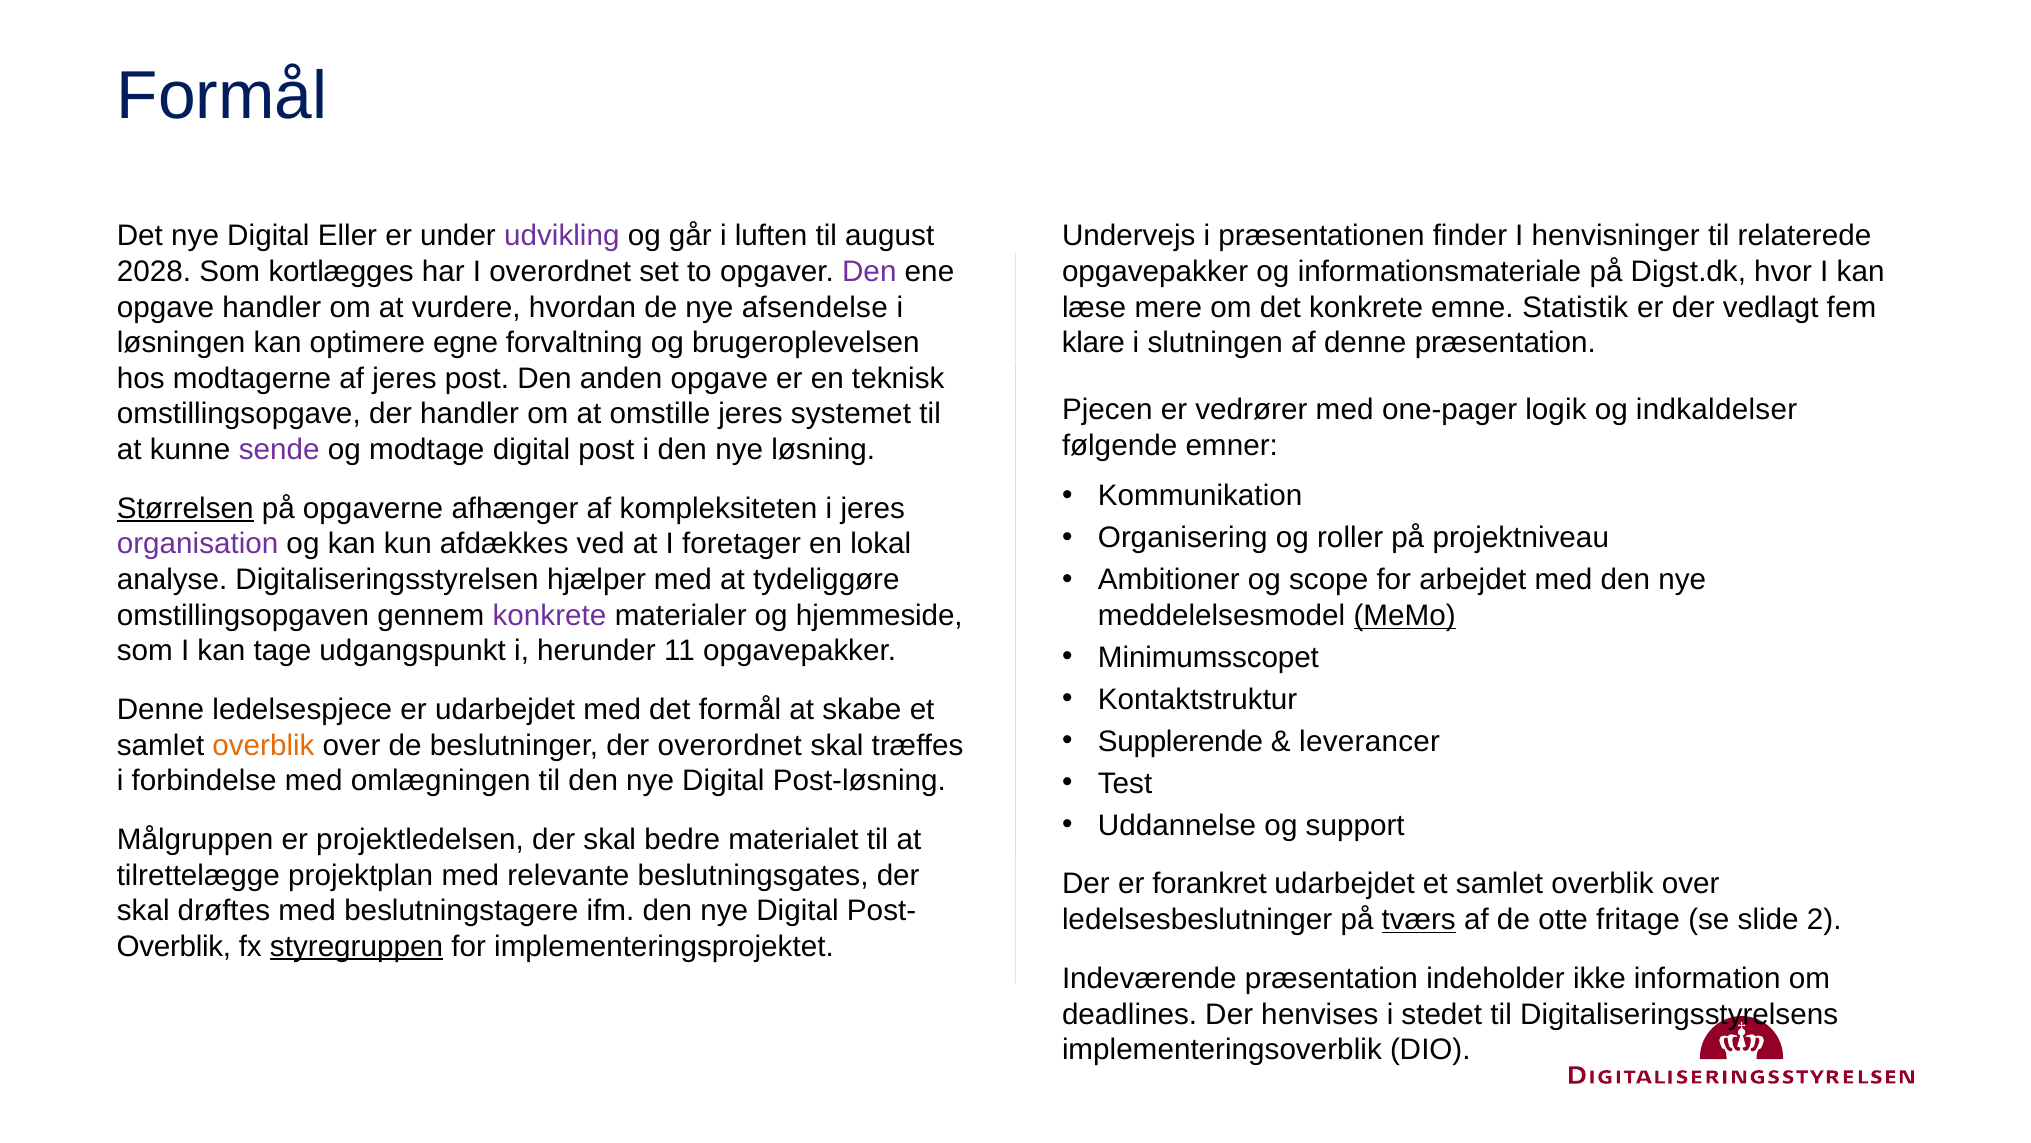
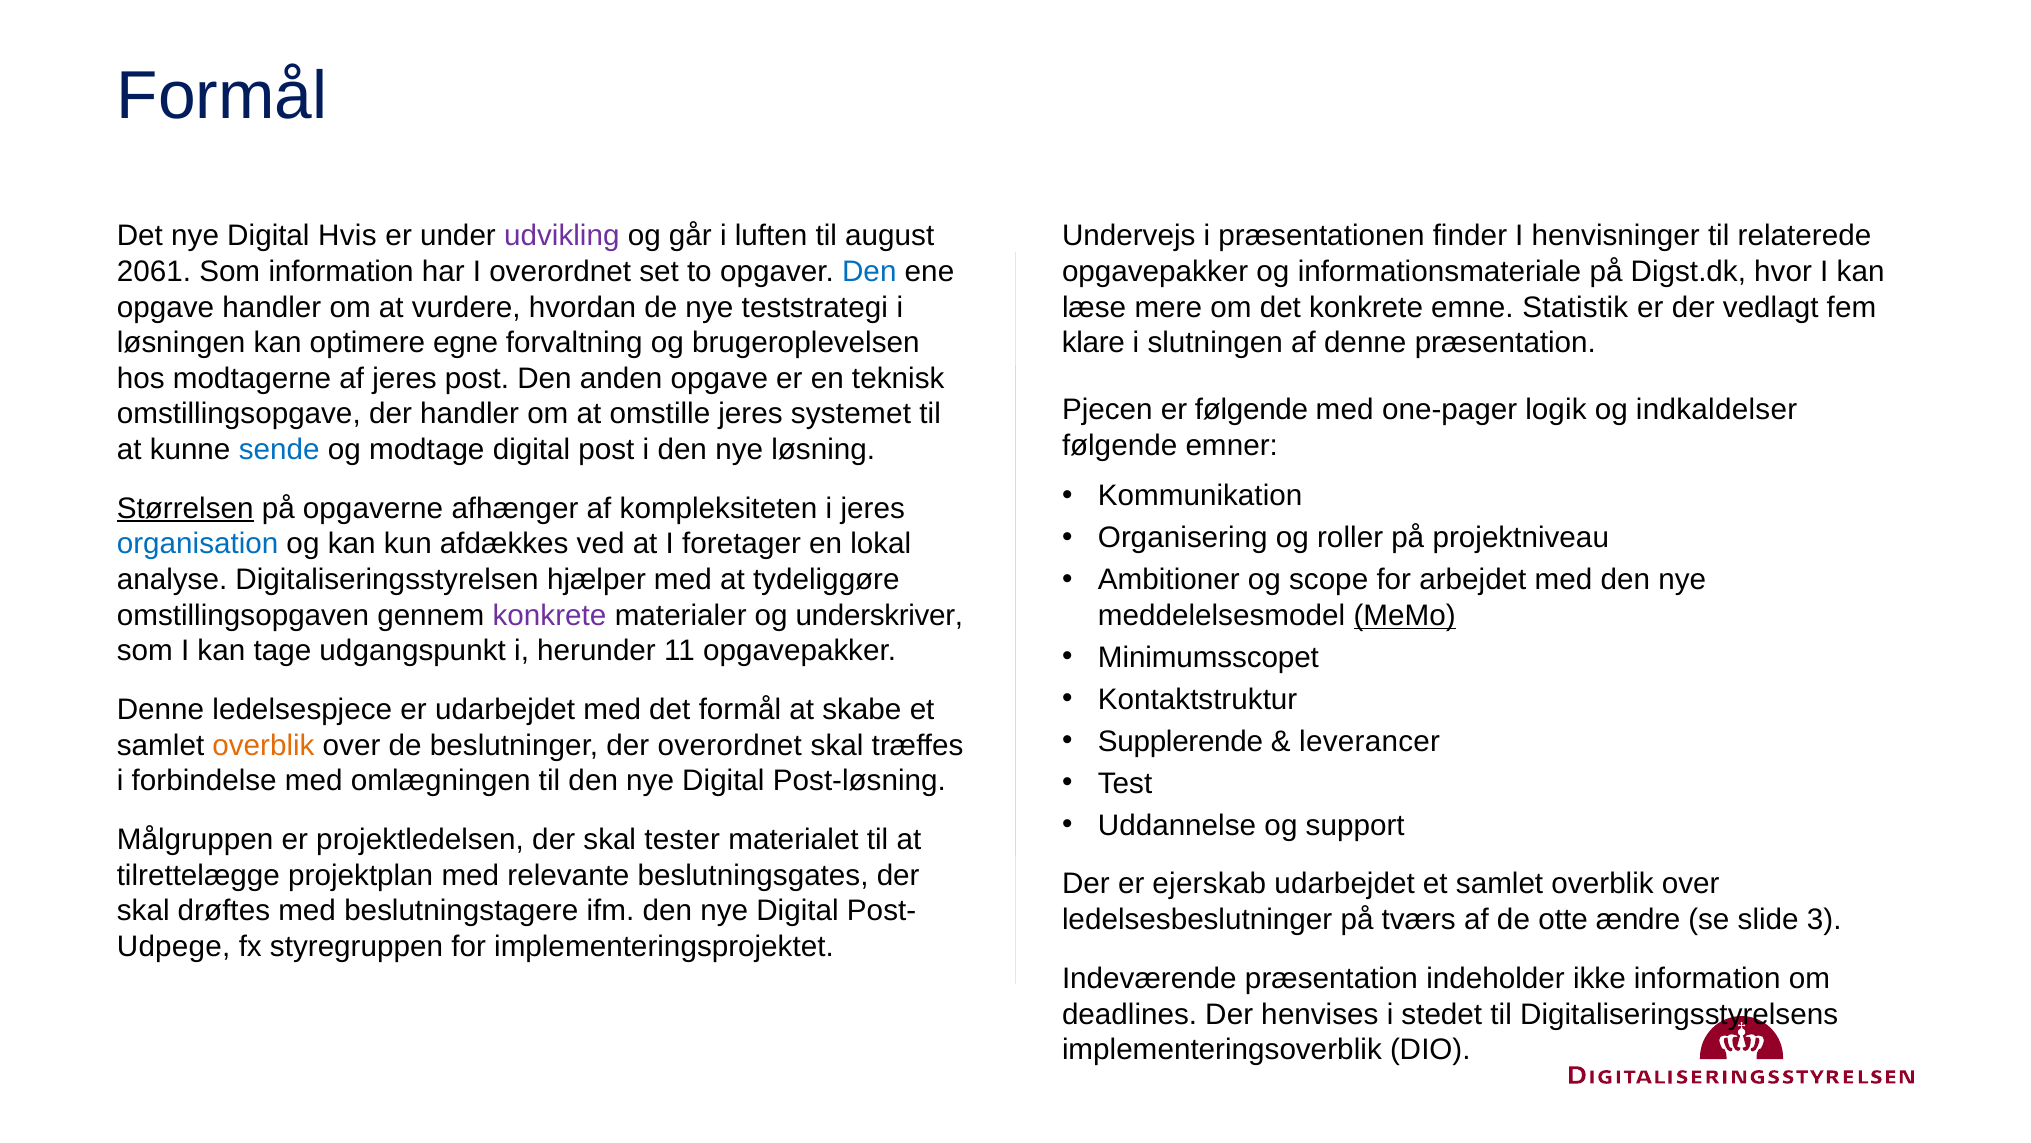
Eller: Eller -> Hvis
2028: 2028 -> 2061
Som kortlægges: kortlægges -> information
Den at (869, 272) colour: purple -> blue
afsendelse: afsendelse -> teststrategi
er vedrører: vedrører -> følgende
sende colour: purple -> blue
organisation colour: purple -> blue
hjemmeside: hjemmeside -> underskriver
bedre: bedre -> tester
forankret: forankret -> ejerskab
tværs underline: present -> none
fritage: fritage -> ændre
slide 2: 2 -> 3
Overblik at (174, 946): Overblik -> Udpege
styregruppen underline: present -> none
